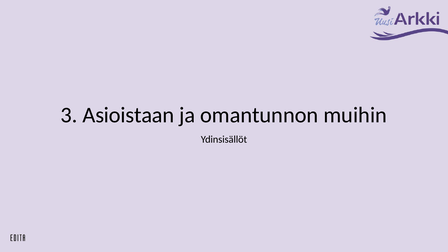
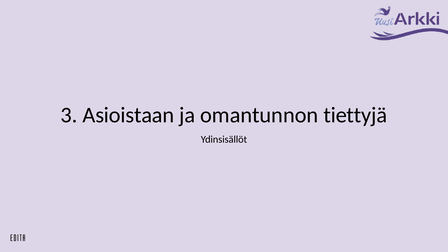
muihin: muihin -> tiettyjä
